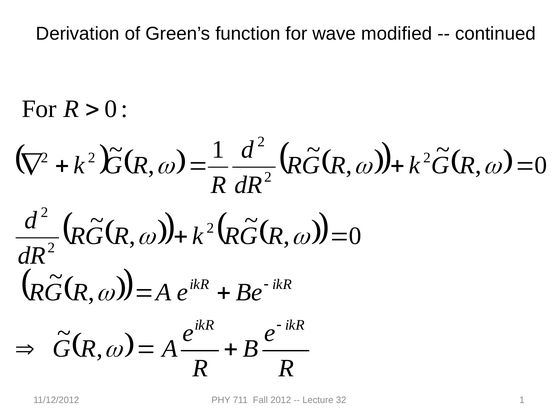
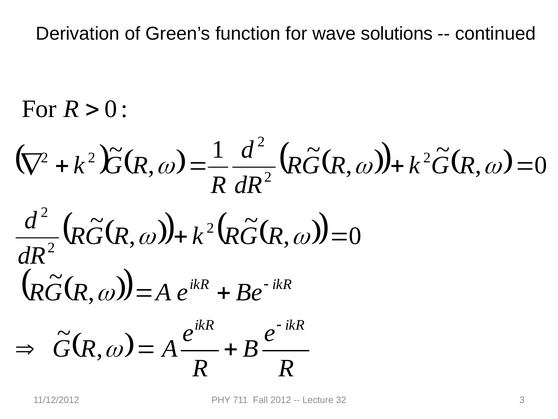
modified: modified -> solutions
32 1: 1 -> 3
